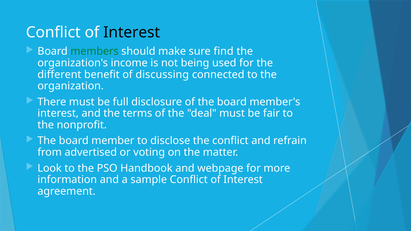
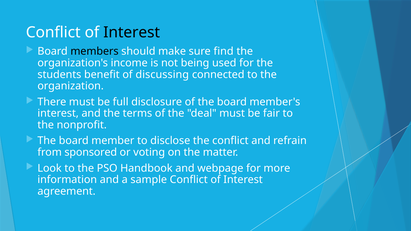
members colour: green -> black
different: different -> students
advertised: advertised -> sponsored
